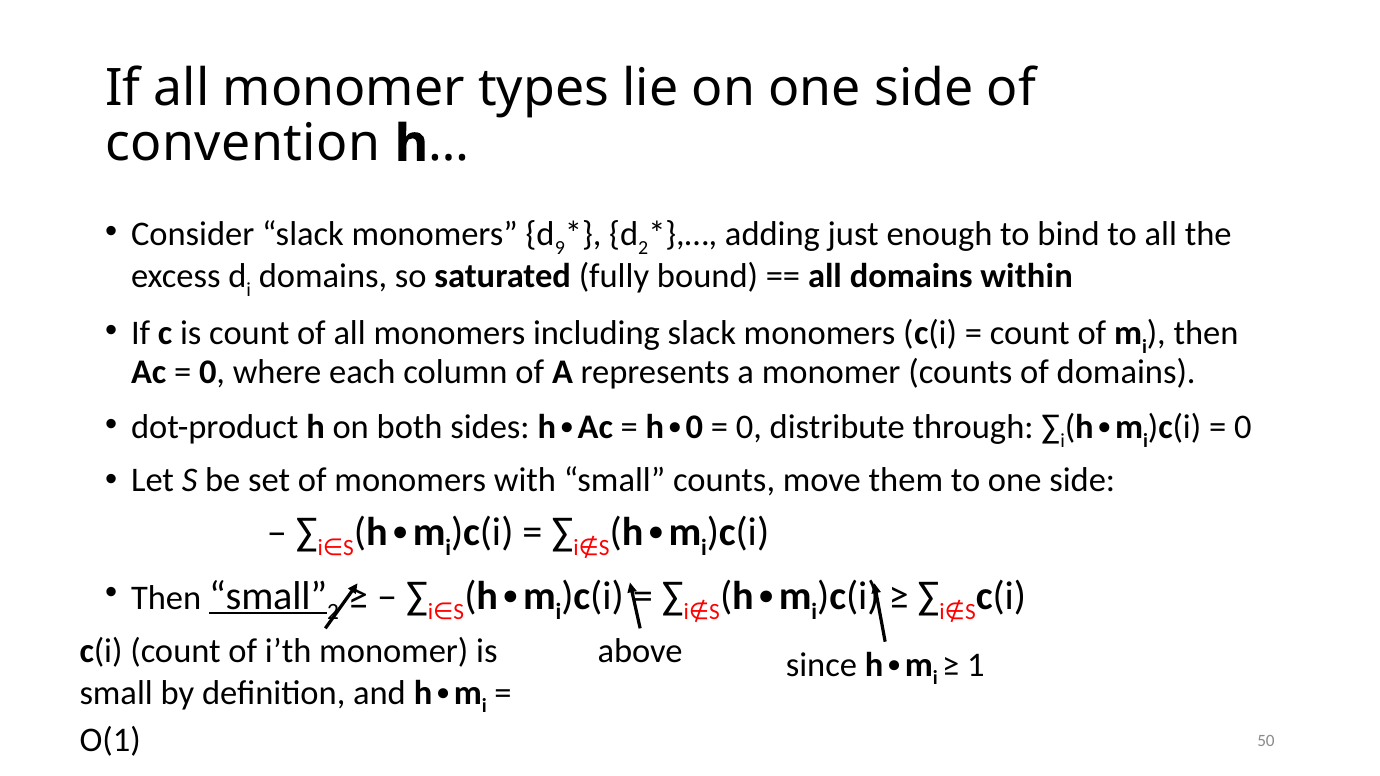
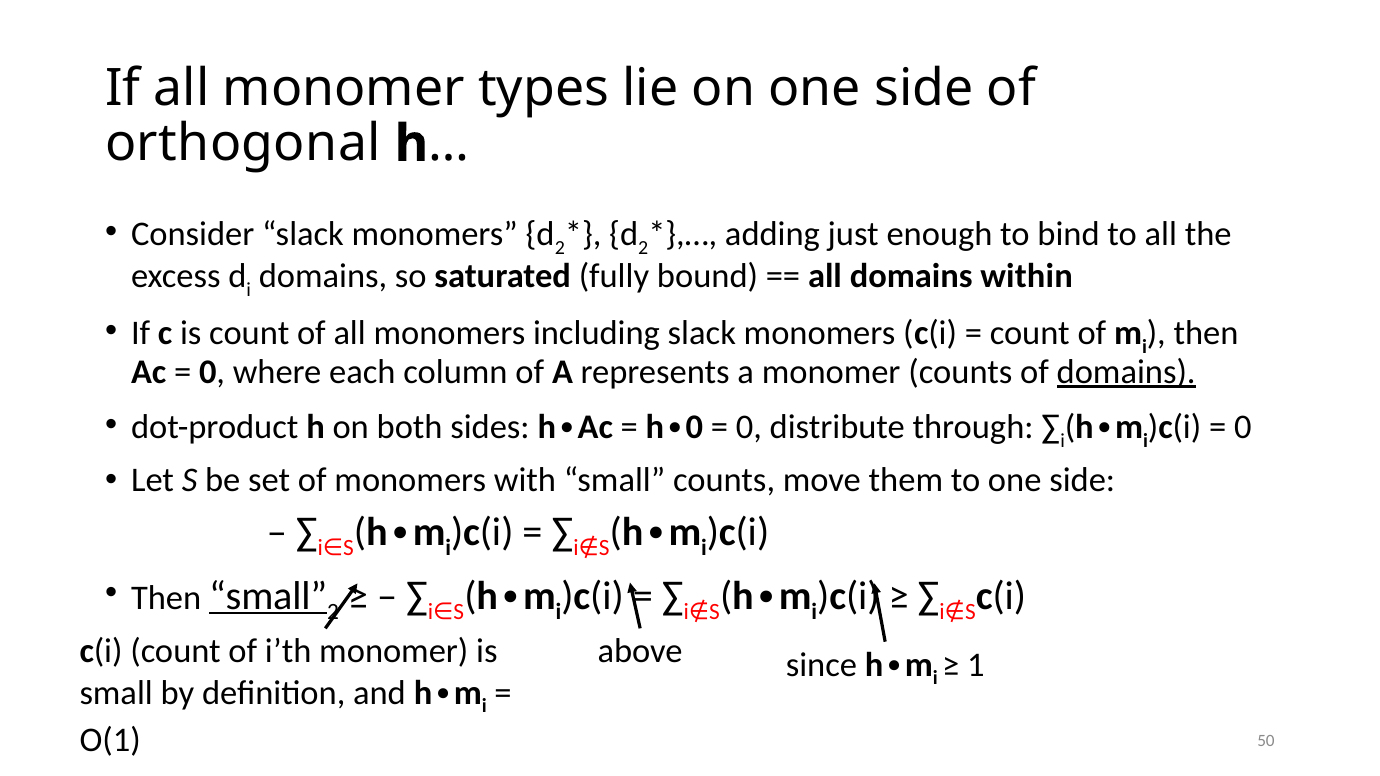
convention: convention -> orthogonal
9 at (560, 248): 9 -> 2
domains at (1126, 372) underline: none -> present
